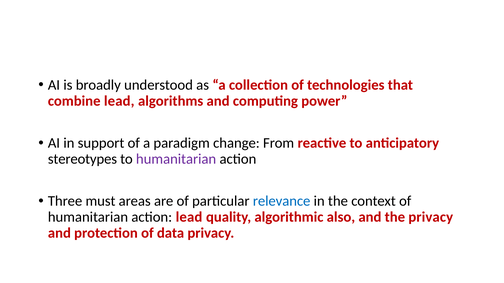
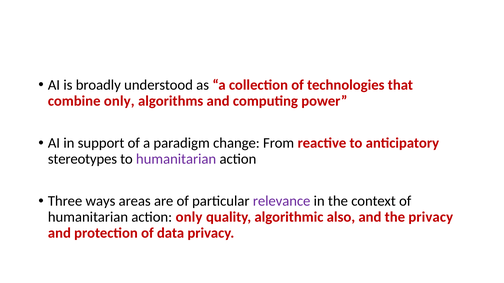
combine lead: lead -> only
must: must -> ways
relevance colour: blue -> purple
action lead: lead -> only
